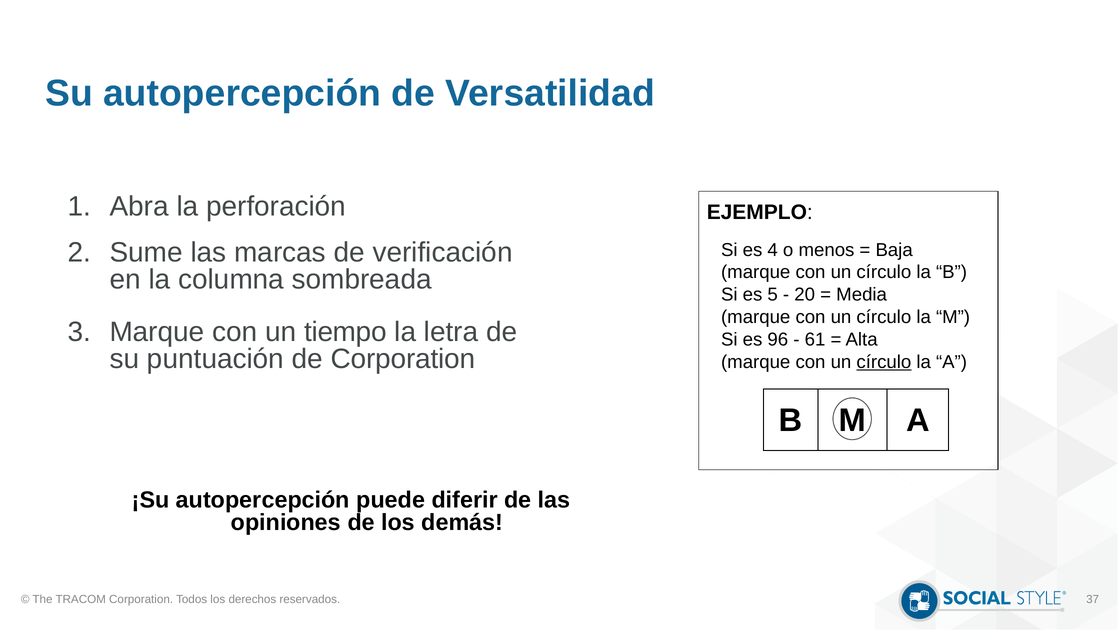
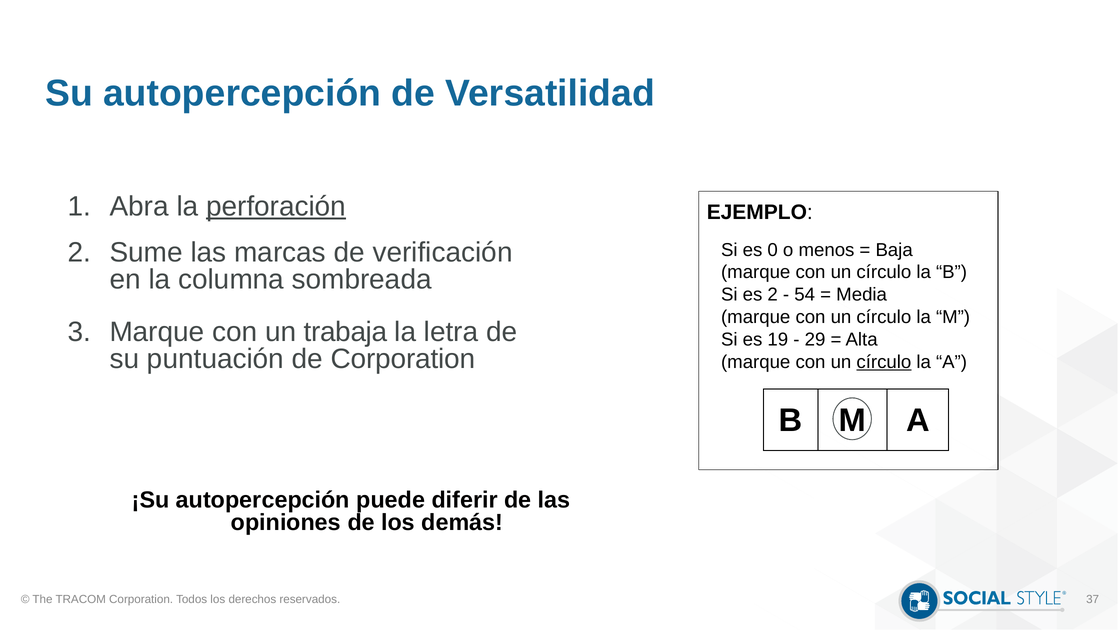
perforación underline: none -> present
4: 4 -> 0
es 5: 5 -> 2
20: 20 -> 54
tiempo: tiempo -> trabaja
96: 96 -> 19
61: 61 -> 29
